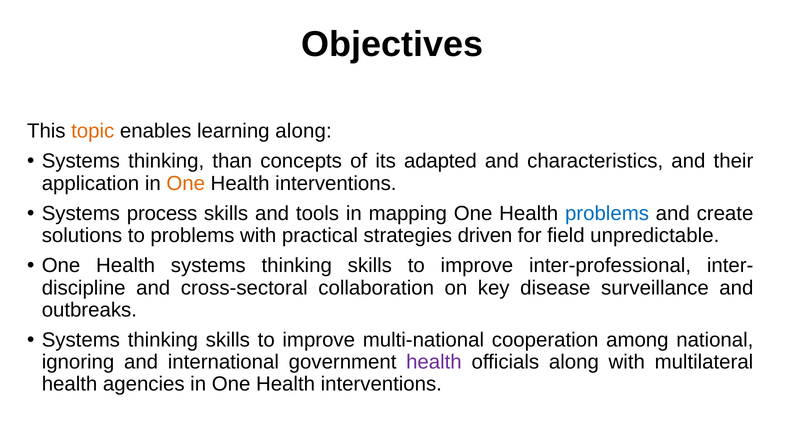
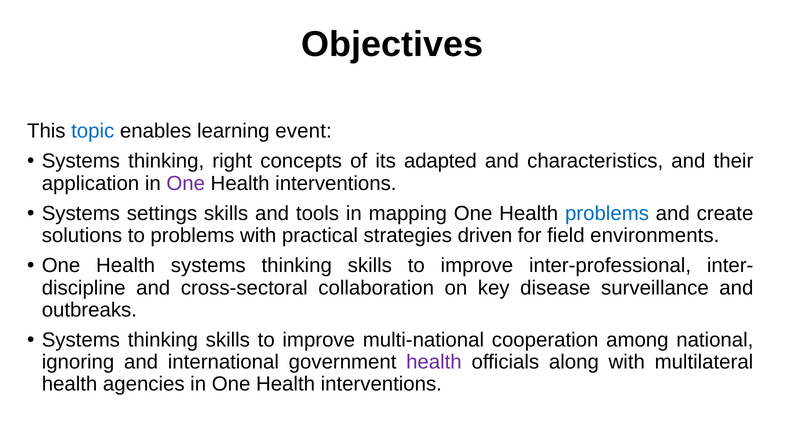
topic colour: orange -> blue
learning along: along -> event
than: than -> right
One at (186, 184) colour: orange -> purple
process: process -> settings
unpredictable: unpredictable -> environments
